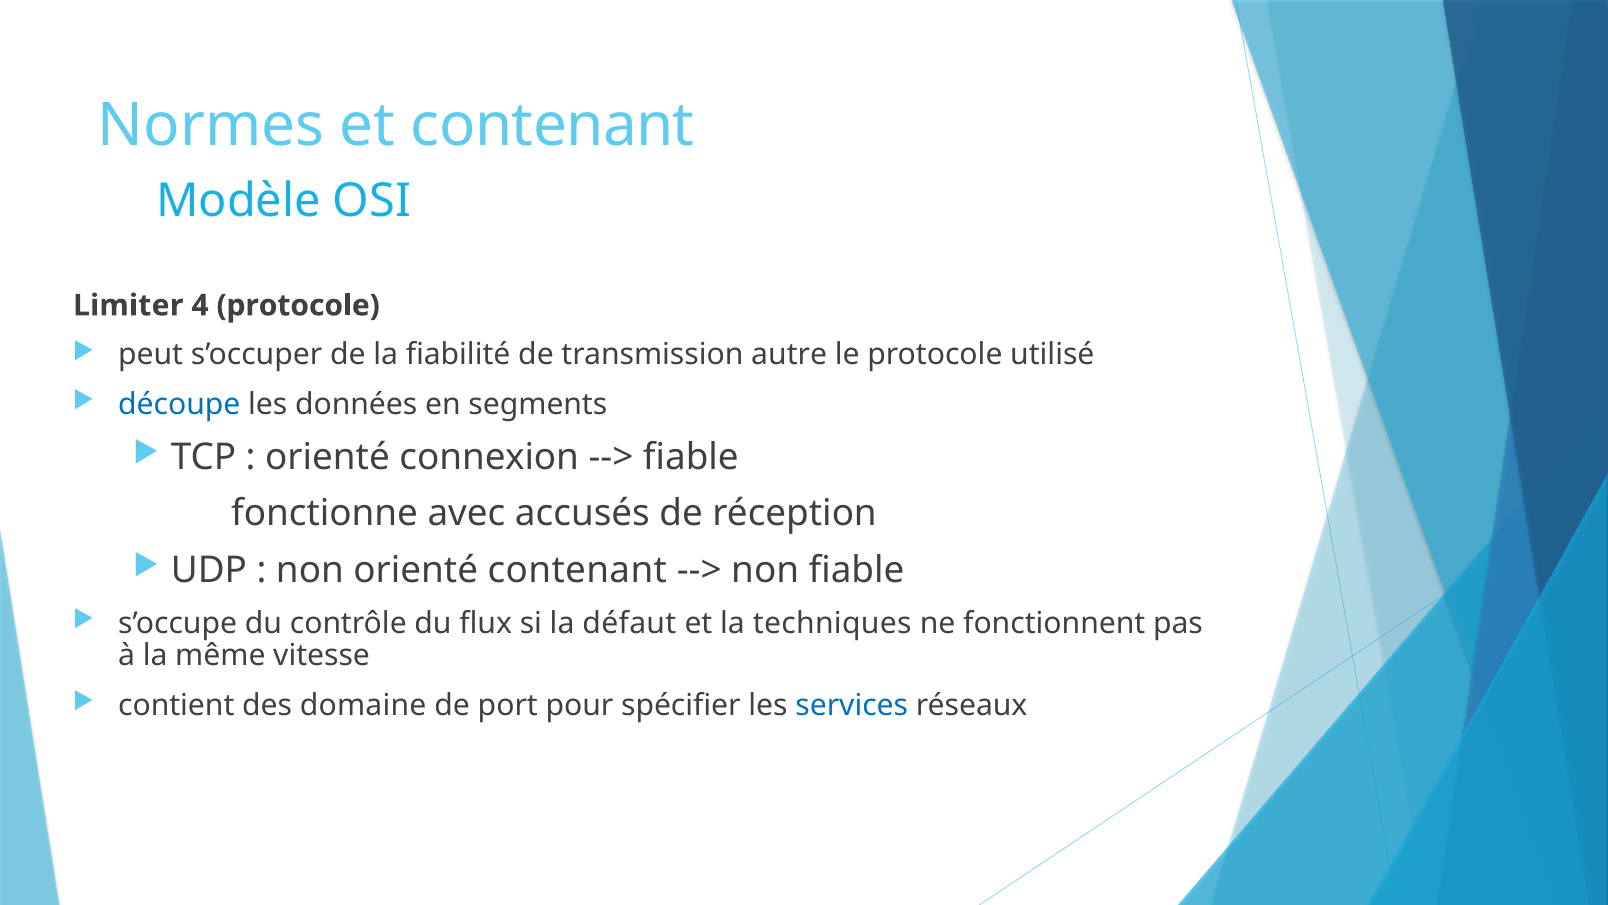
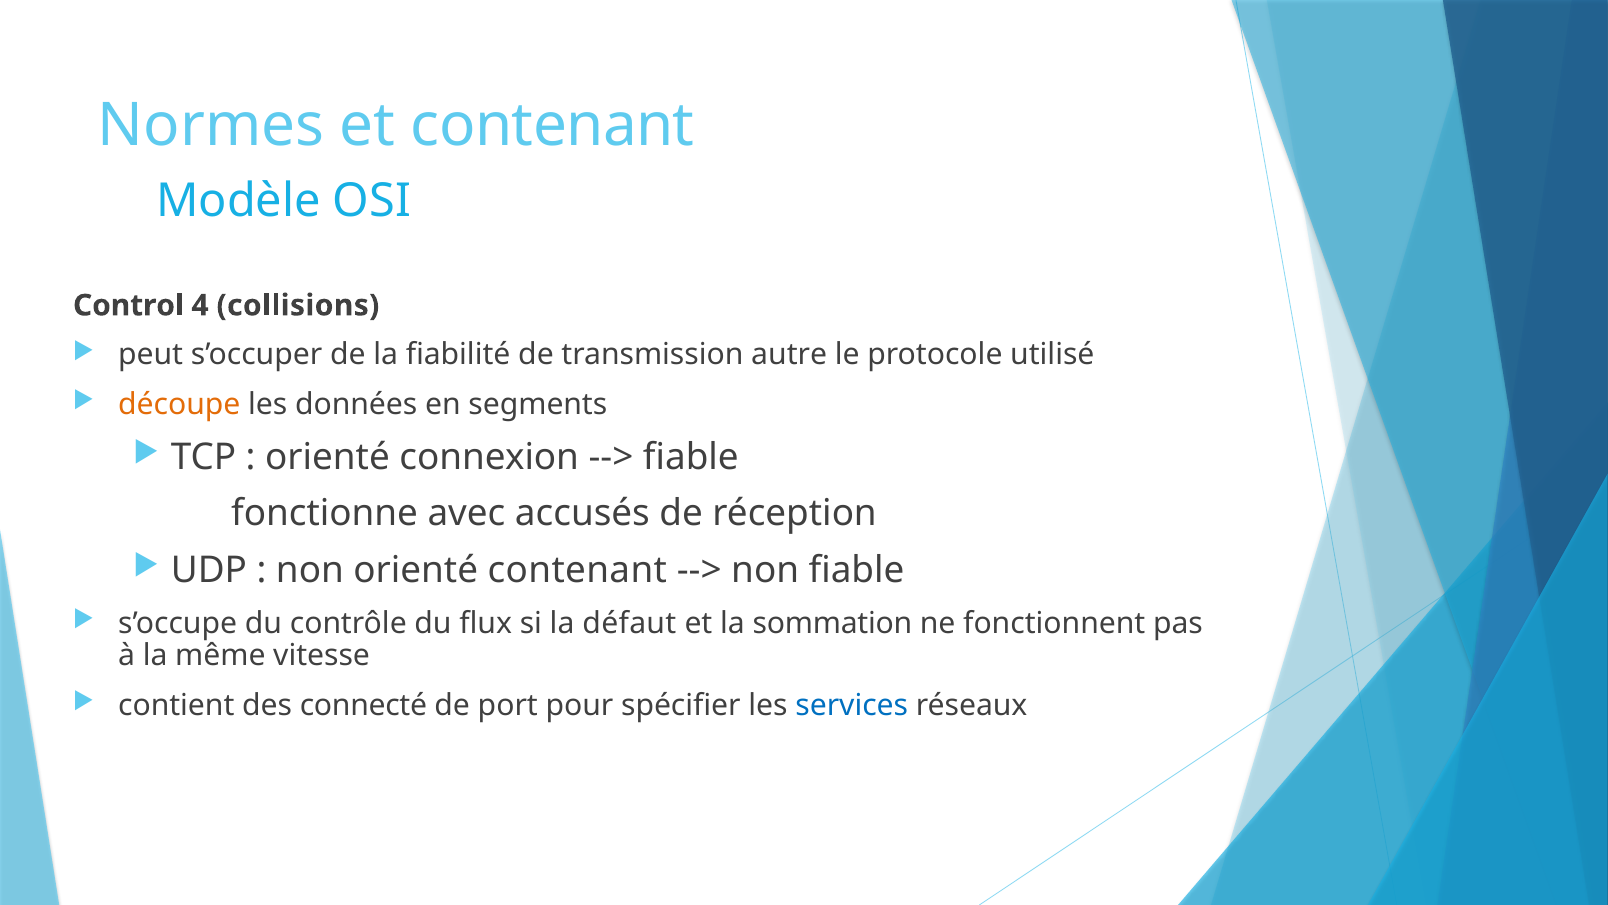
Limiter: Limiter -> Control
4 protocole: protocole -> collisions
découpe colour: blue -> orange
techniques: techniques -> sommation
domaine: domaine -> connecté
